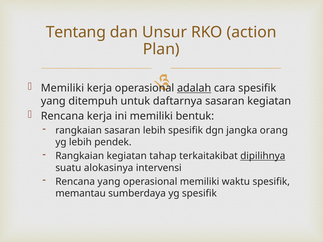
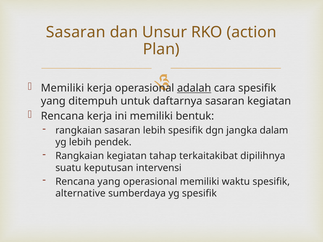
Tentang at (76, 32): Tentang -> Sasaran
orang: orang -> dalam
dipilihnya underline: present -> none
alokasinya: alokasinya -> keputusan
memantau: memantau -> alternative
